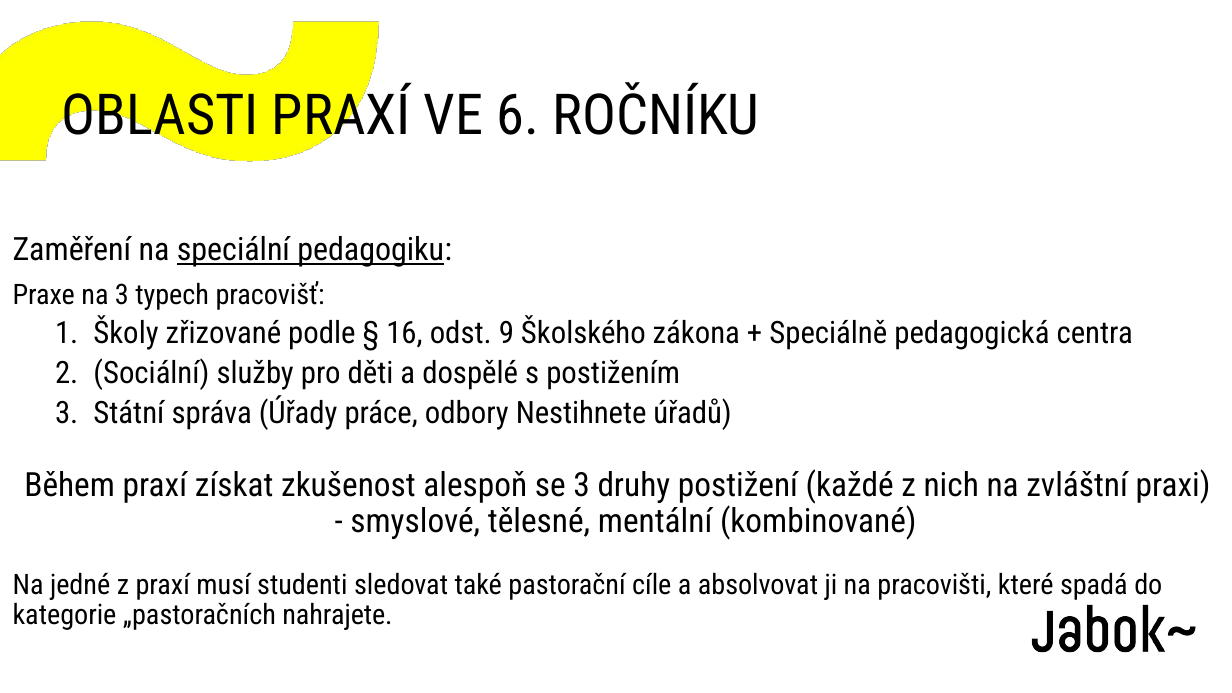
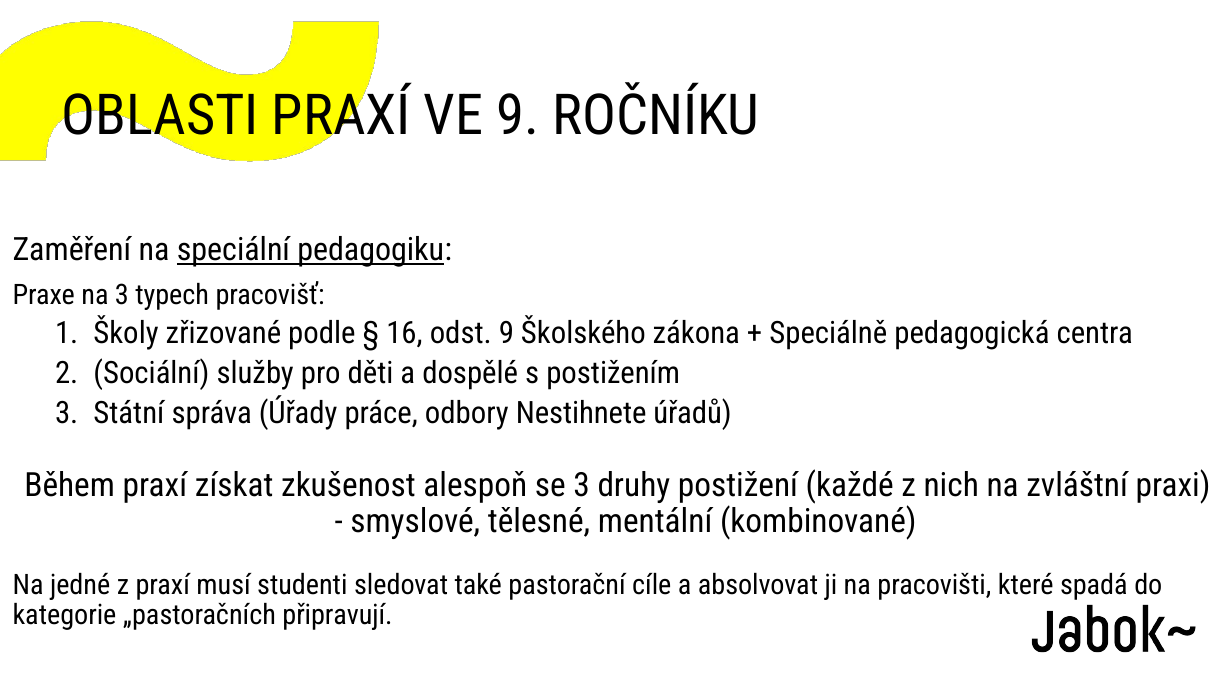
VE 6: 6 -> 9
nahrajete: nahrajete -> připravují
